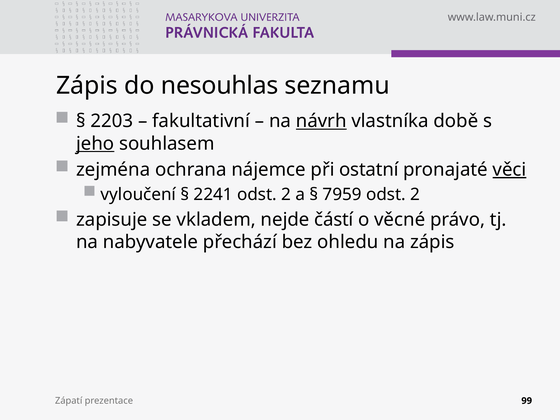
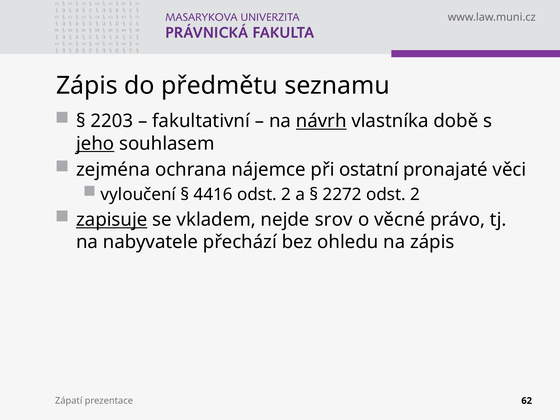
nesouhlas: nesouhlas -> předmětu
věci underline: present -> none
2241: 2241 -> 4416
7959: 7959 -> 2272
zapisuje underline: none -> present
částí: částí -> srov
99: 99 -> 62
